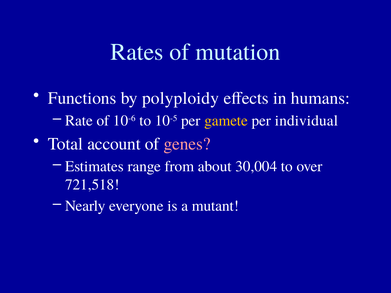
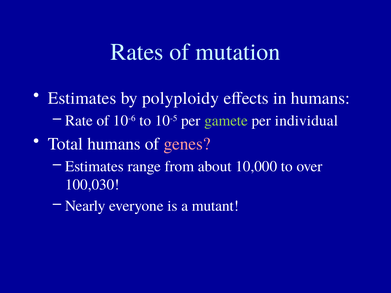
Functions at (82, 98): Functions -> Estimates
gamete colour: yellow -> light green
Total account: account -> humans
30,004: 30,004 -> 10,000
721,518: 721,518 -> 100,030
